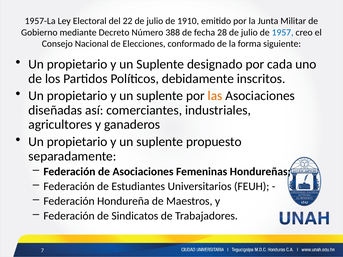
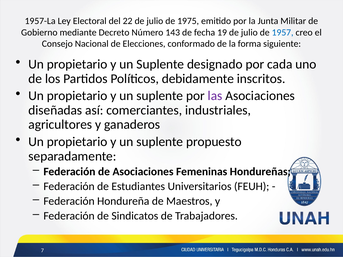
1910: 1910 -> 1975
388: 388 -> 143
28: 28 -> 19
las colour: orange -> purple
